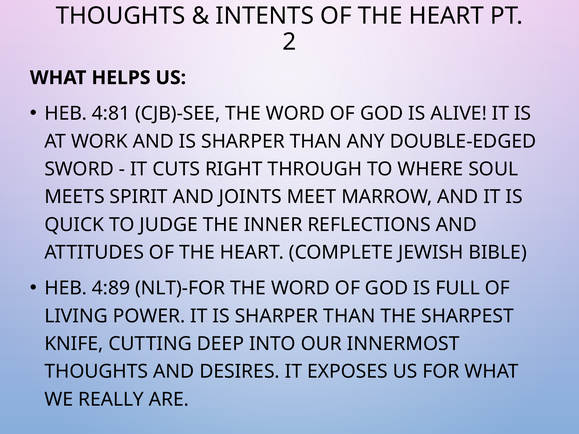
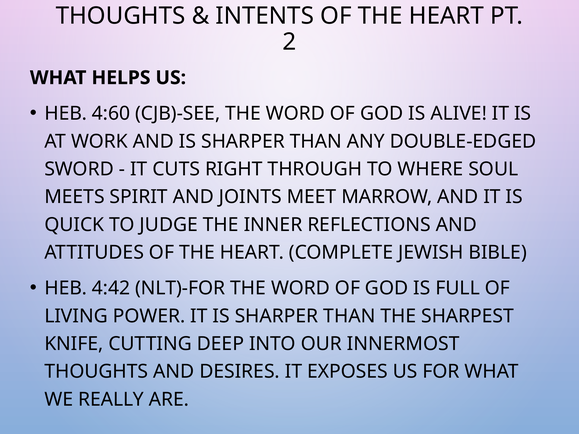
4:81: 4:81 -> 4:60
4:89: 4:89 -> 4:42
